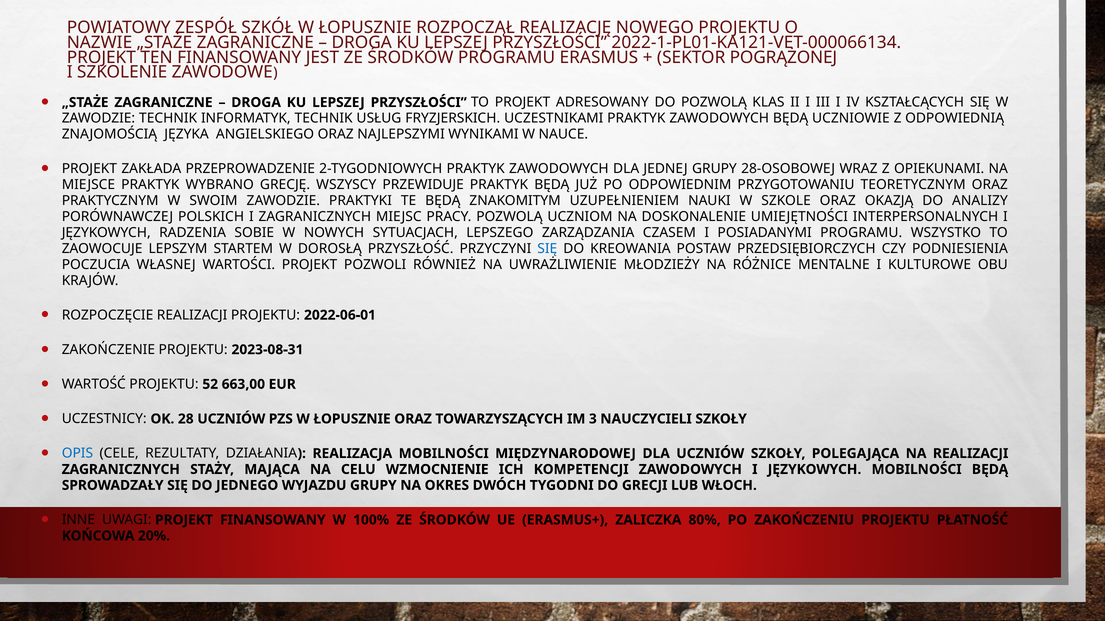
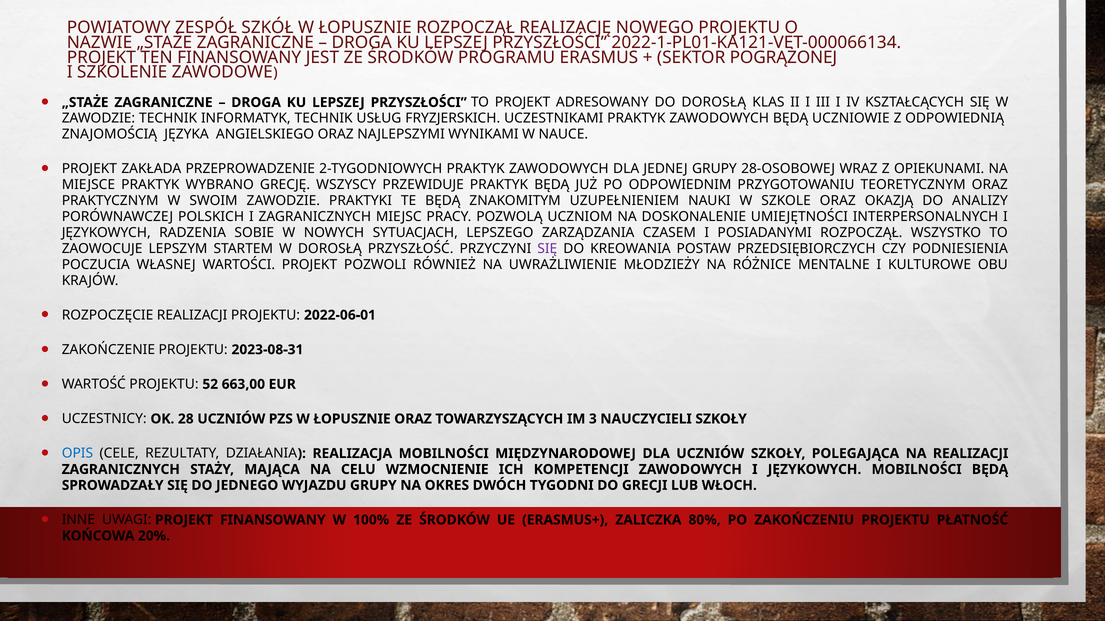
DO POZWOLĄ: POZWOLĄ -> DOROSŁĄ
POSIADANYMI PROGRAMU: PROGRAMU -> ROZPOCZĄŁ
SIĘ at (547, 249) colour: blue -> purple
